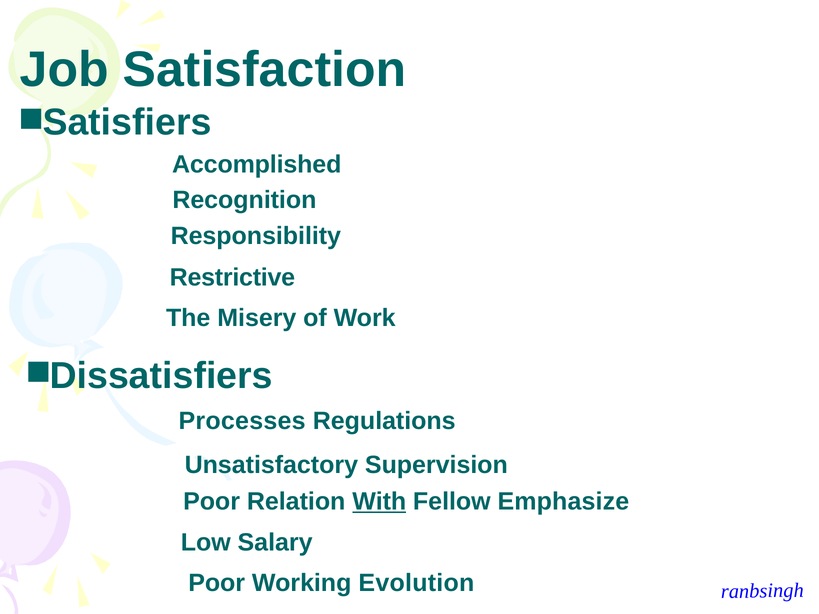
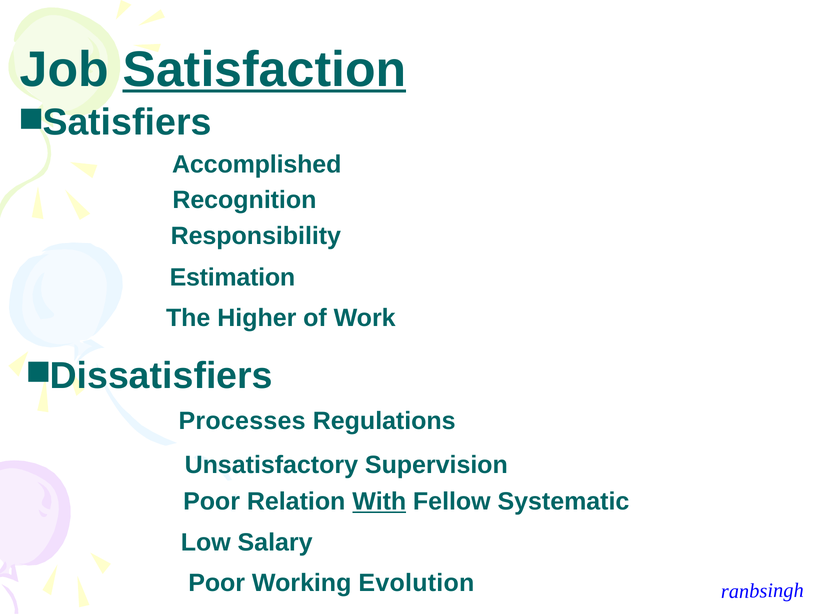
Satisfaction underline: none -> present
Restrictive: Restrictive -> Estimation
Misery: Misery -> Higher
Emphasize: Emphasize -> Systematic
